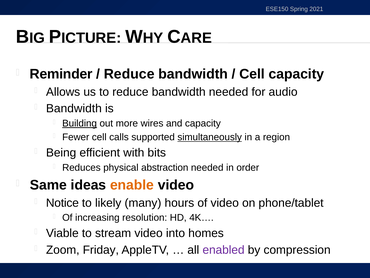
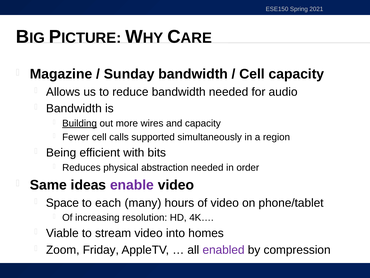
Reminder: Reminder -> Magazine
Reduce at (129, 74): Reduce -> Sunday
simultaneously underline: present -> none
enable colour: orange -> purple
Notice: Notice -> Space
likely: likely -> each
